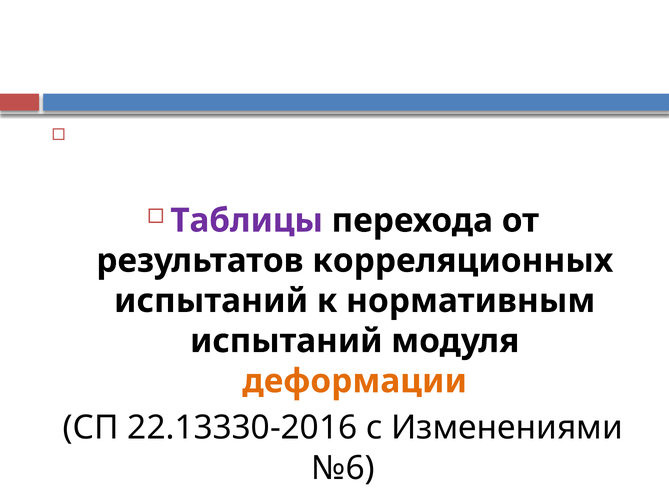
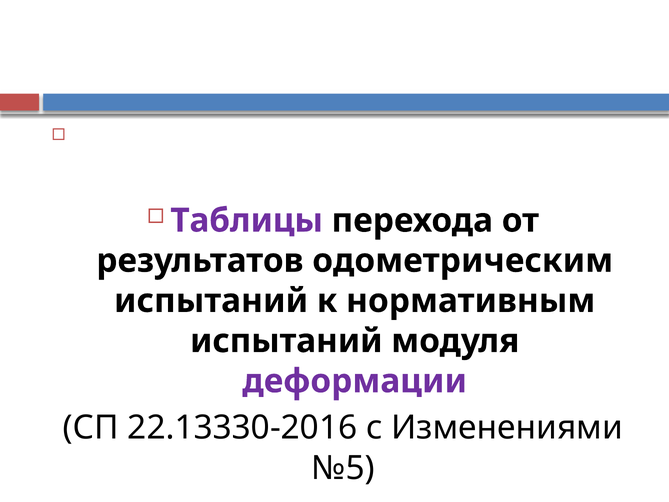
корреляционных: корреляционных -> одометрическим
деформации colour: orange -> purple
№6: №6 -> №5
